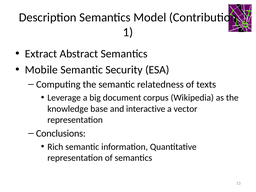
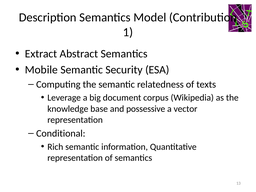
interactive: interactive -> possessive
Conclusions: Conclusions -> Conditional
